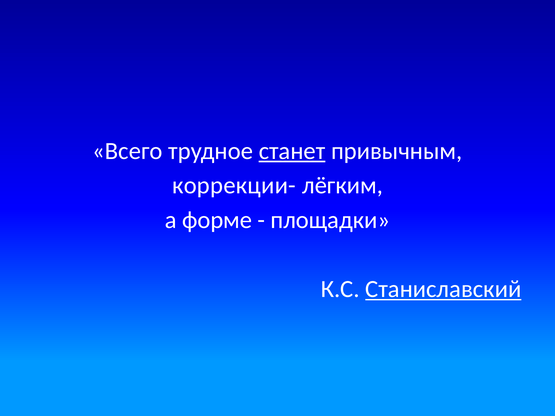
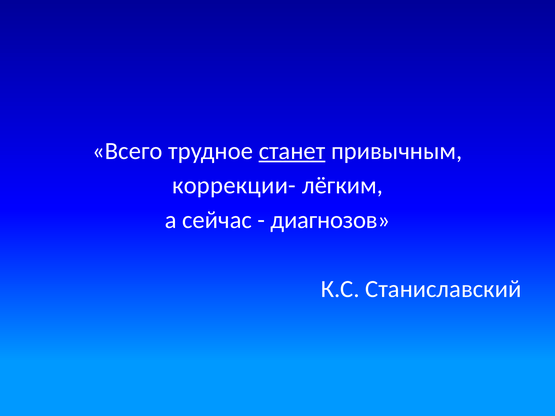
форме: форме -> сейчас
площадки: площадки -> диагнозов
Станиславский underline: present -> none
